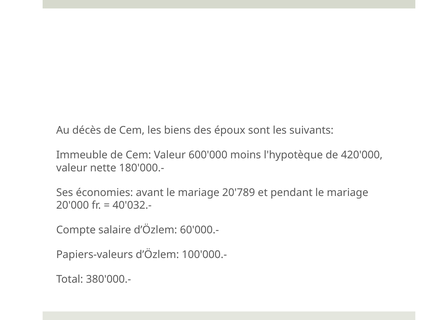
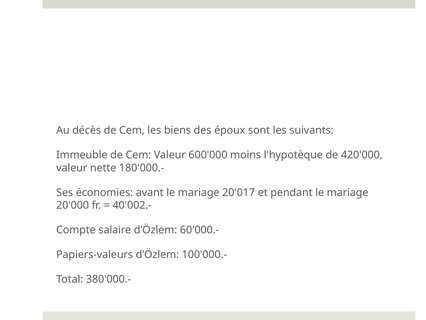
20'789: 20'789 -> 20'017
40'032.-: 40'032.- -> 40'002.-
